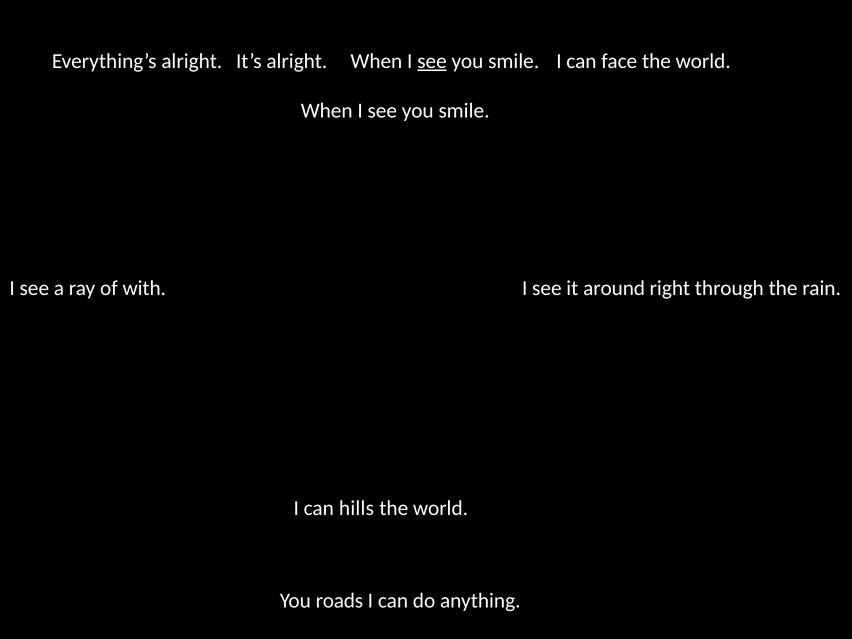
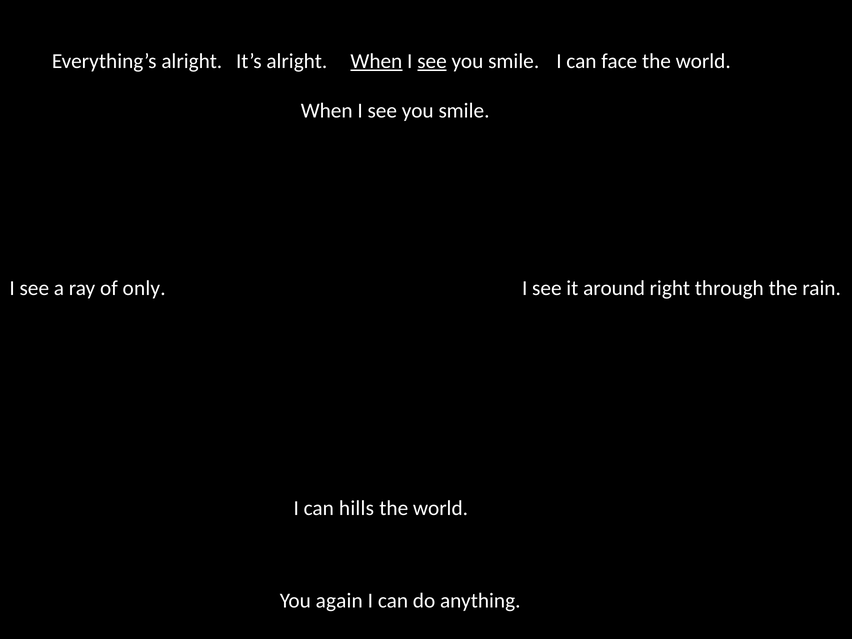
When at (376, 61) underline: none -> present
with: with -> only
roads: roads -> again
